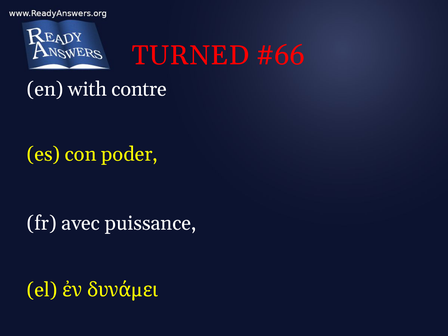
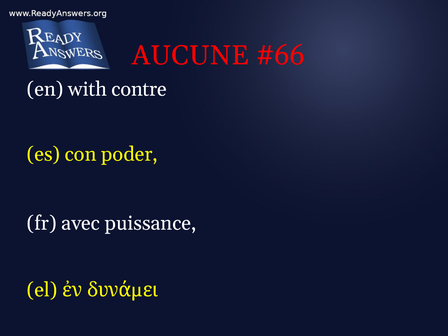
TURNED: TURNED -> AUCUNE
